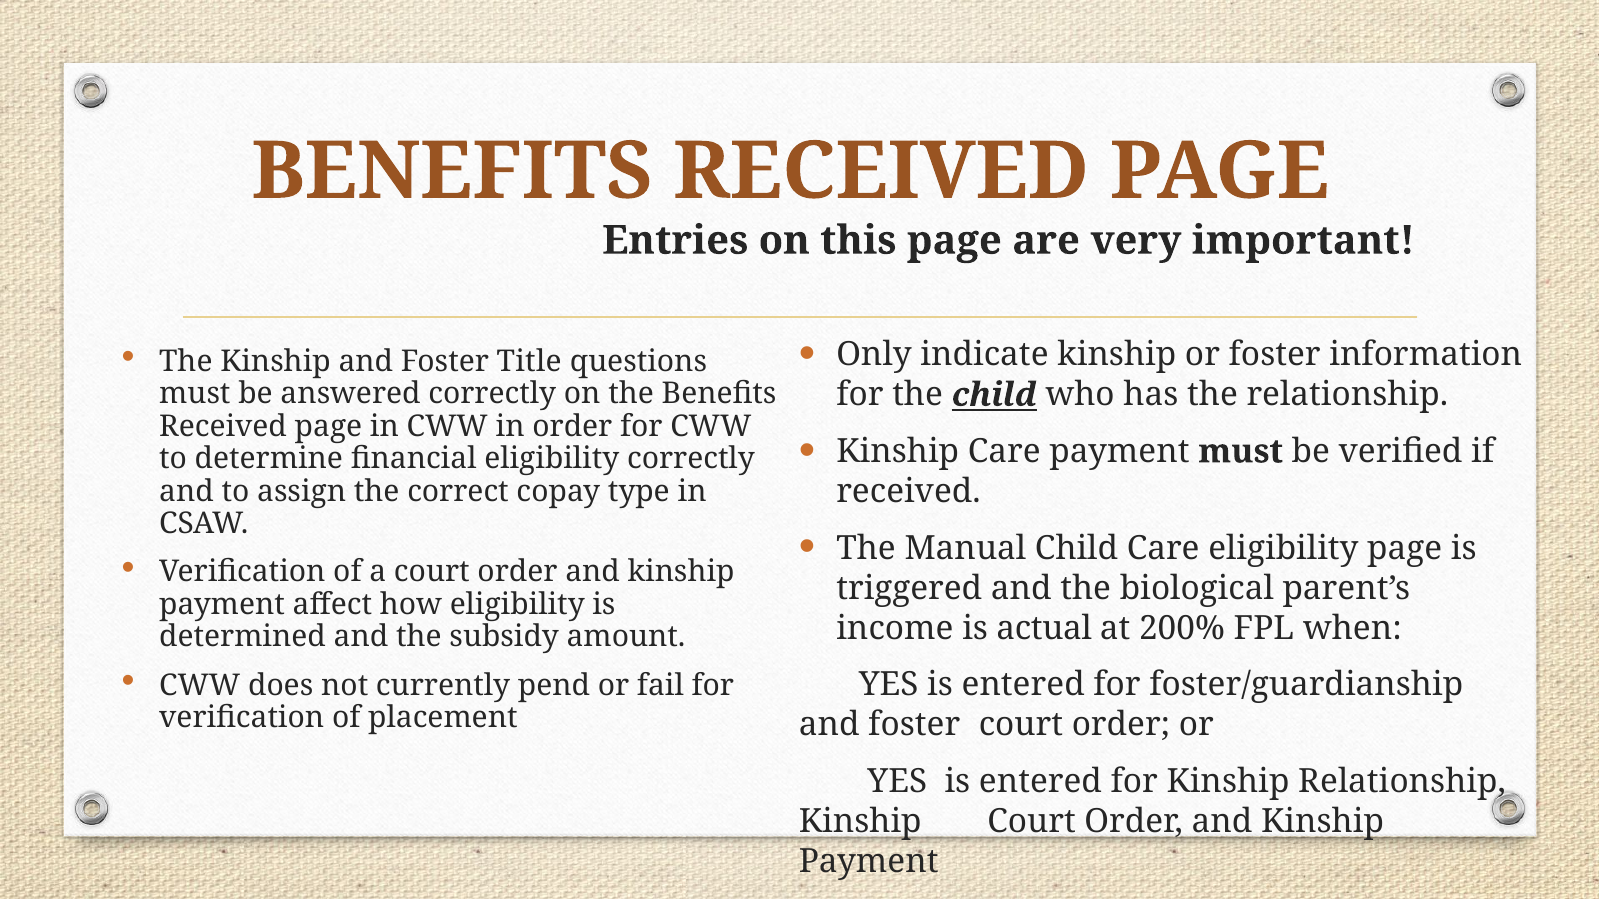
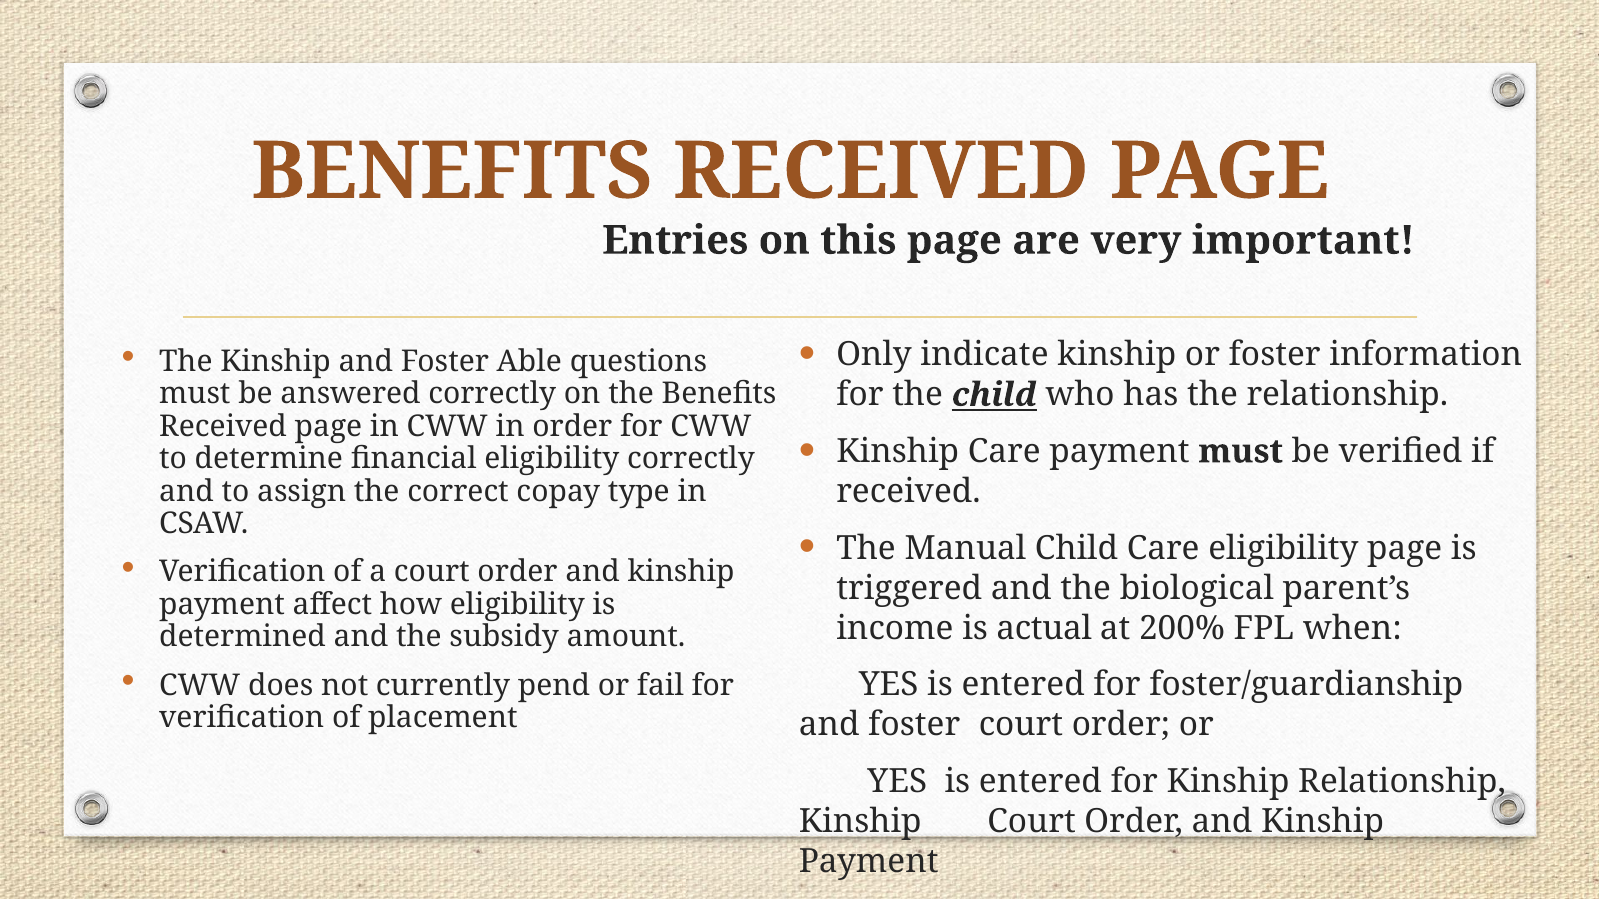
Title: Title -> Able
